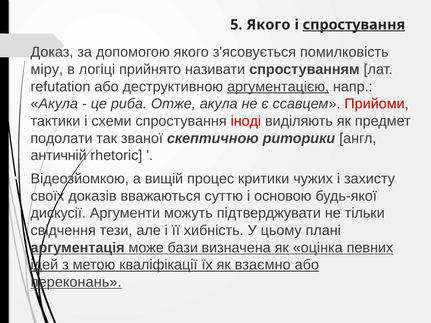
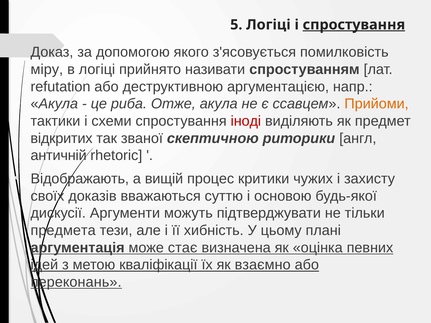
5 Якого: Якого -> Логіці
аргументацією underline: present -> none
Прийоми colour: red -> orange
подолати: подолати -> відкритих
Відеозйомкою: Відеозйомкою -> Відображають
свідчення: свідчення -> предмета
бази: бази -> стає
